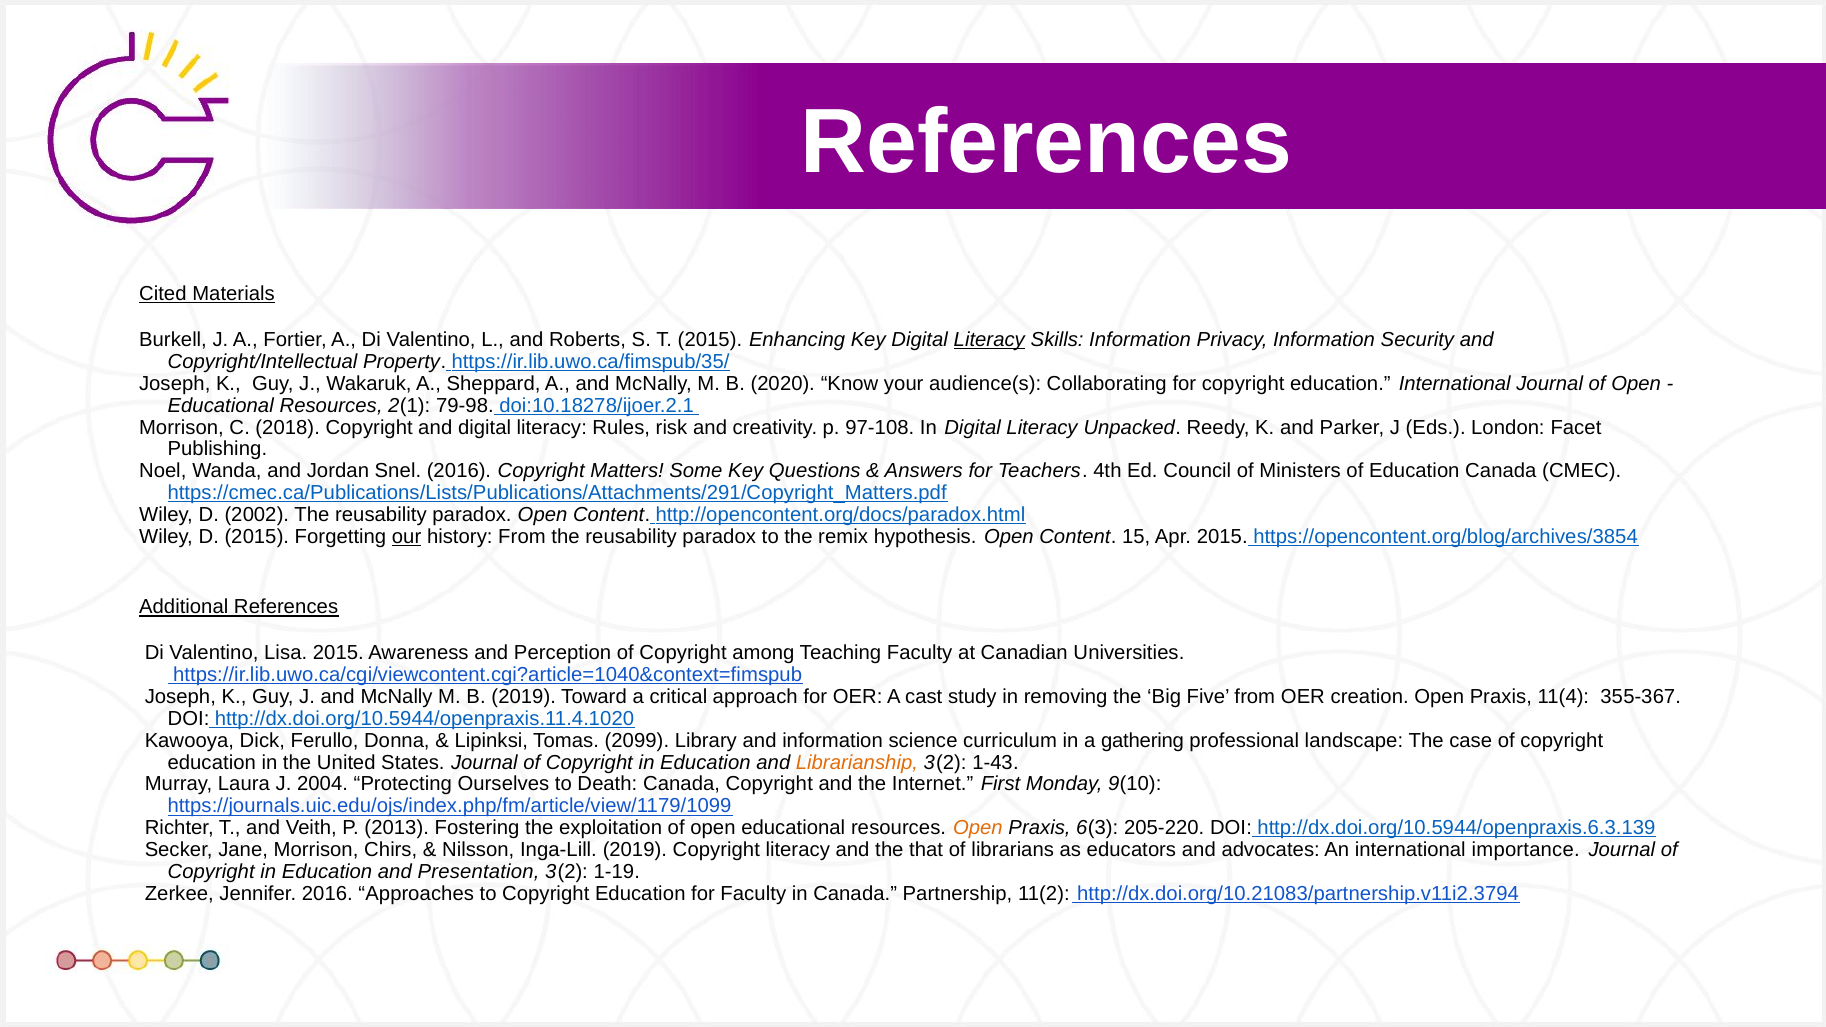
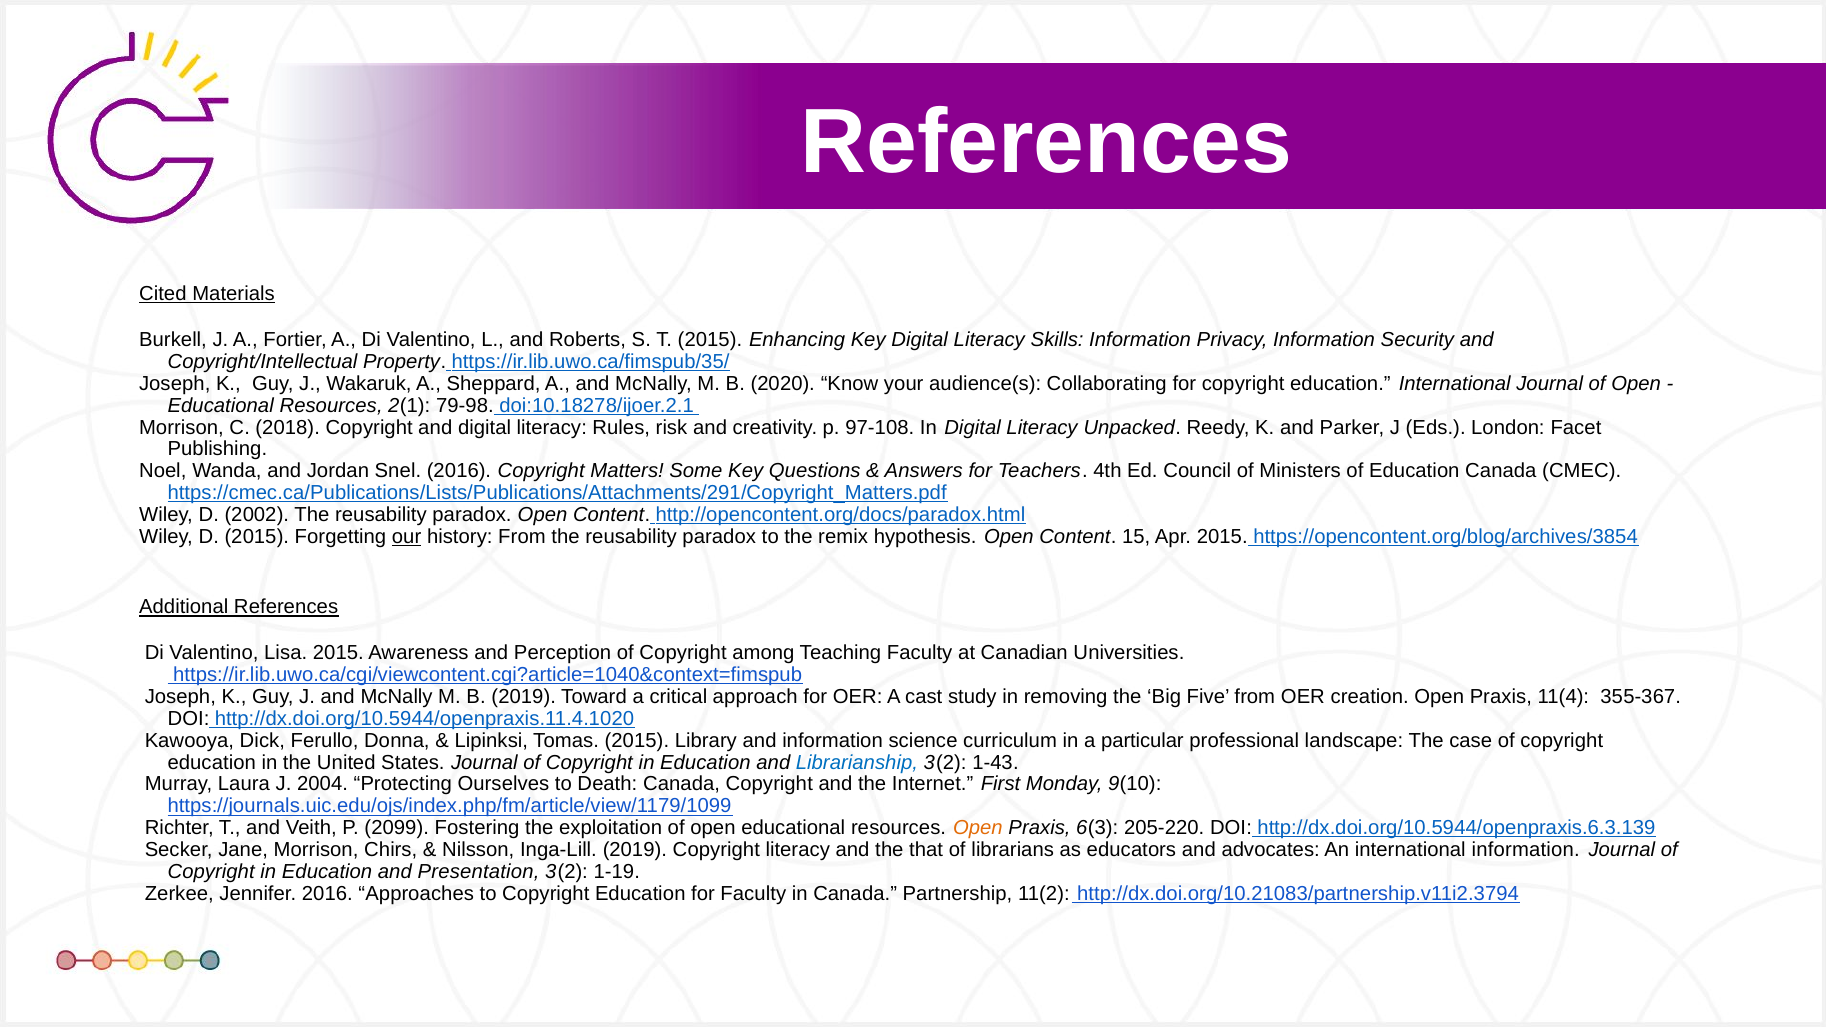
Literacy at (989, 340) underline: present -> none
Tomas 2099: 2099 -> 2015
gathering: gathering -> particular
Librarianship colour: orange -> blue
2013: 2013 -> 2099
international importance: importance -> information
